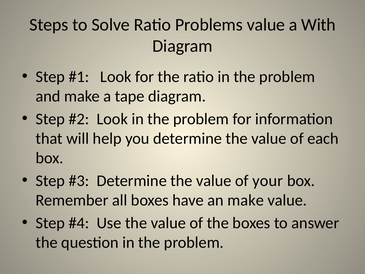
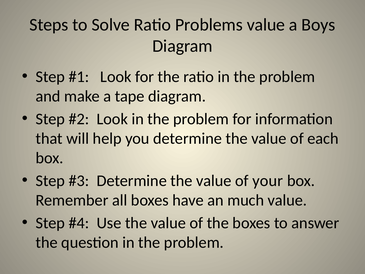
With: With -> Boys
an make: make -> much
